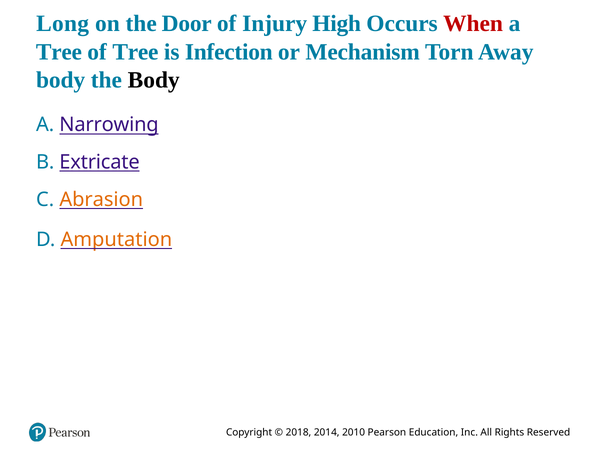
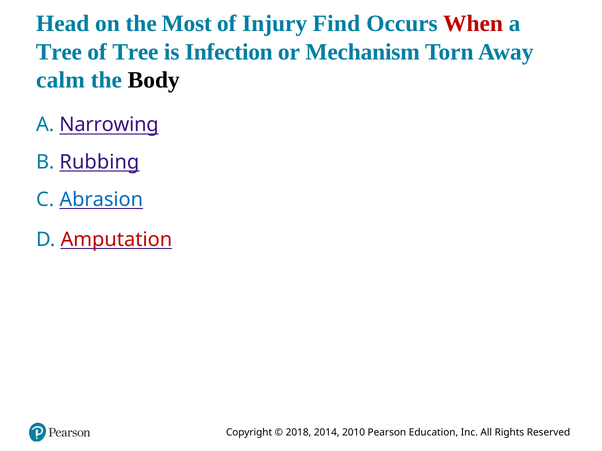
Long: Long -> Head
Door: Door -> Most
High: High -> Find
body at (61, 80): body -> calm
Extricate: Extricate -> Rubbing
Abrasion colour: orange -> blue
Amputation colour: orange -> red
